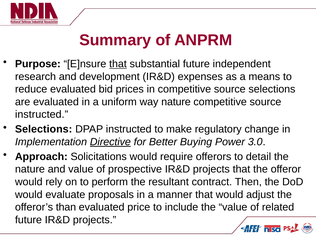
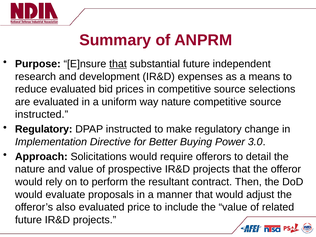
Selections at (44, 129): Selections -> Regulatory
Directive underline: present -> none
than: than -> also
